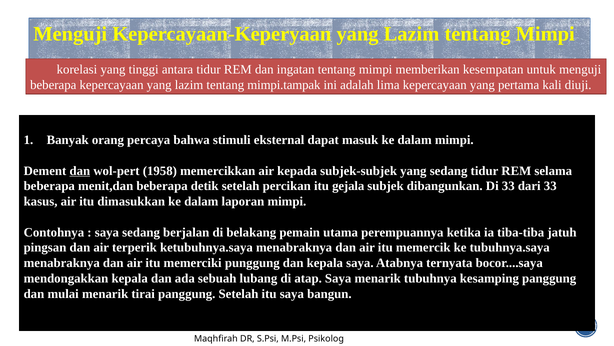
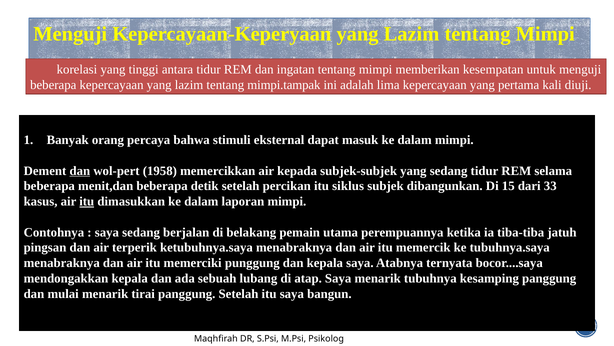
gejala: gejala -> siklus
Di 33: 33 -> 15
itu at (87, 201) underline: none -> present
